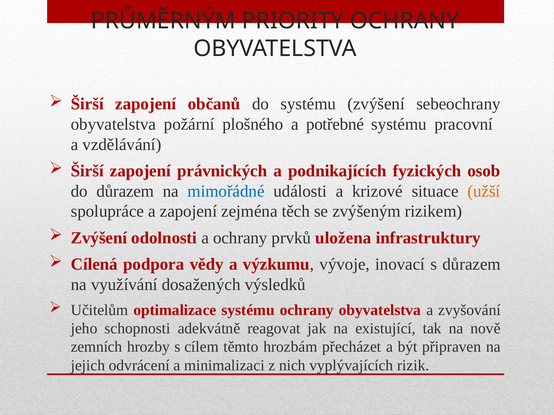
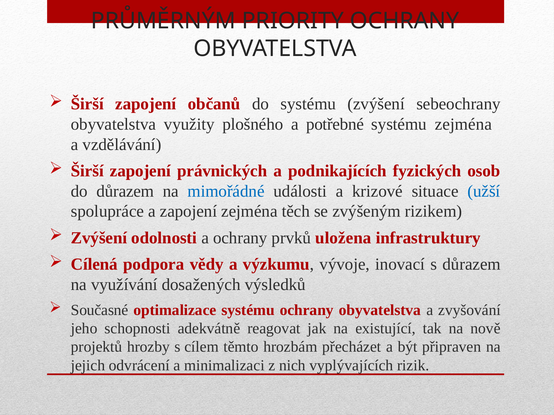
požární: požární -> využity
systému pracovní: pracovní -> zejména
užší colour: orange -> blue
Učitelům: Učitelům -> Současné
zemních: zemních -> projektů
